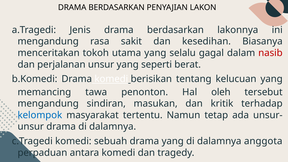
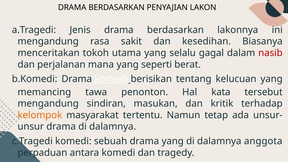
perjalanan unsur: unsur -> mana
oleh: oleh -> kata
kelompok colour: blue -> orange
